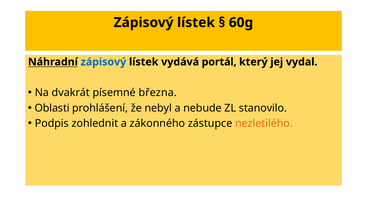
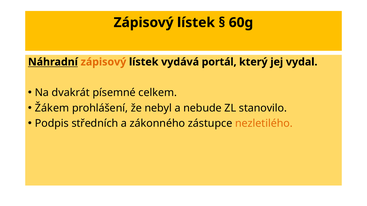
zápisový at (103, 62) colour: blue -> orange
března: března -> celkem
Oblasti: Oblasti -> Žákem
zohlednit: zohlednit -> středních
